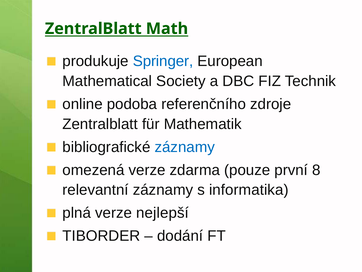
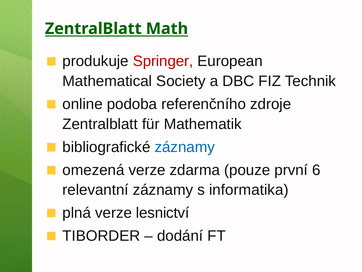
Springer colour: blue -> red
8: 8 -> 6
nejlepší: nejlepší -> lesnictví
